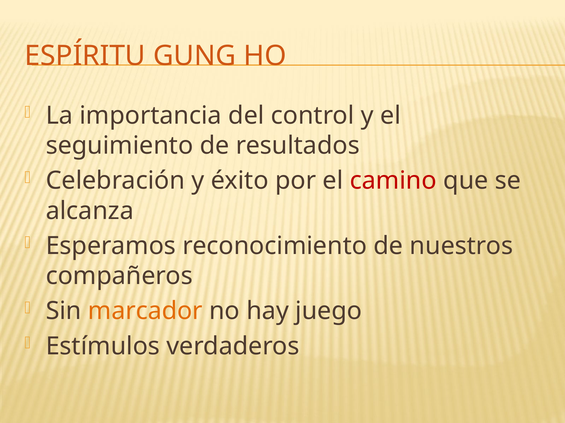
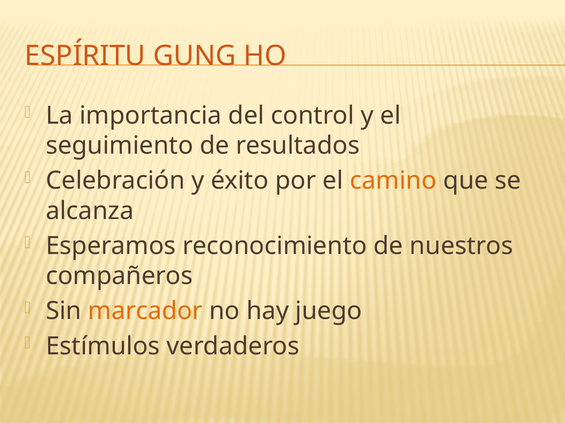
camino colour: red -> orange
